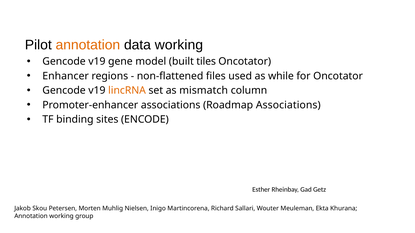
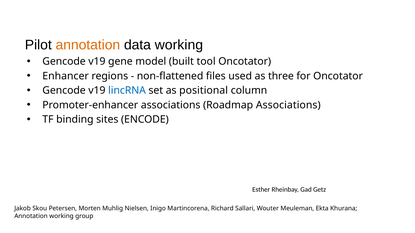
tiles: tiles -> tool
while: while -> three
lincRNA colour: orange -> blue
mismatch: mismatch -> positional
